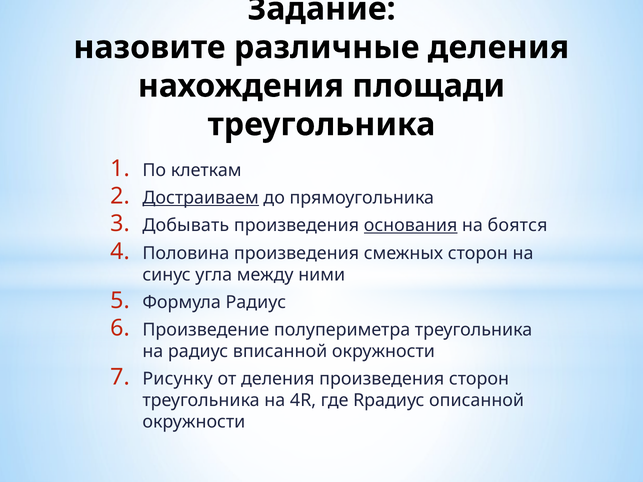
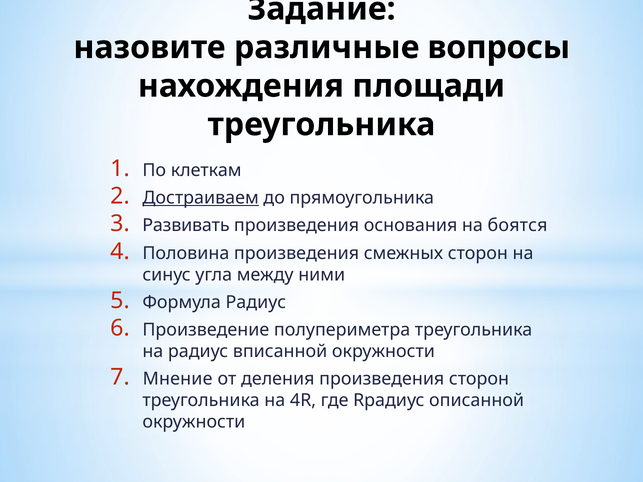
различные деления: деления -> вопросы
Добывать: Добывать -> Развивать
основания underline: present -> none
Рисунку: Рисунку -> Мнение
